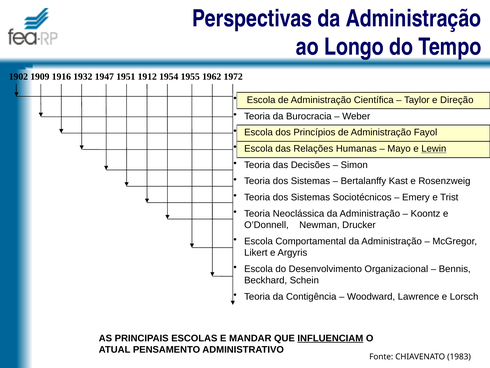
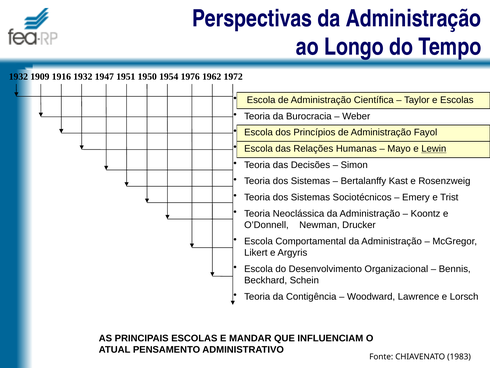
1902 at (18, 76): 1902 -> 1932
1912: 1912 -> 1950
1955: 1955 -> 1976
e Direção: Direção -> Escolas
INFLUENCIAM underline: present -> none
